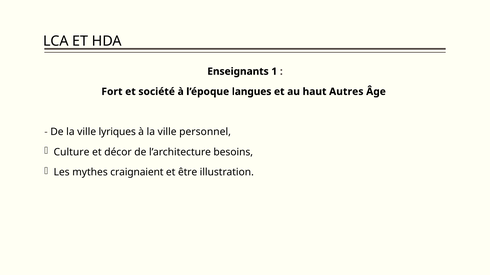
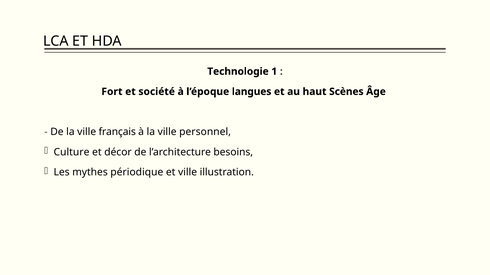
Enseignants: Enseignants -> Technologie
Autres: Autres -> Scènes
lyriques: lyriques -> français
craignaient: craignaient -> périodique
et être: être -> ville
